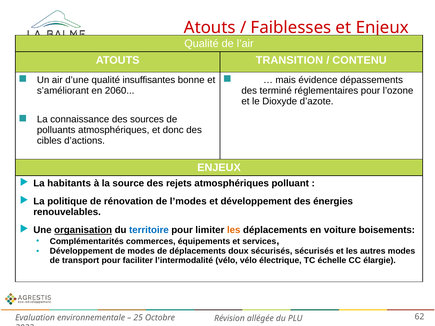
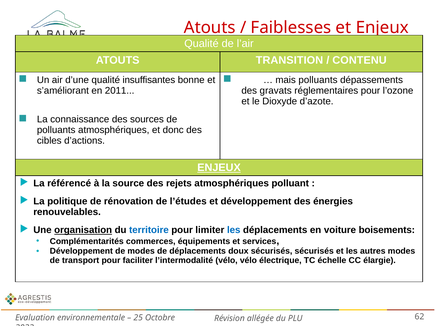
mais évidence: évidence -> polluants
2060: 2060 -> 2011
terminé: terminé -> gravats
ENJEUX at (219, 168) underline: none -> present
habitants: habitants -> référencé
l’modes: l’modes -> l’études
les at (234, 230) colour: orange -> blue
